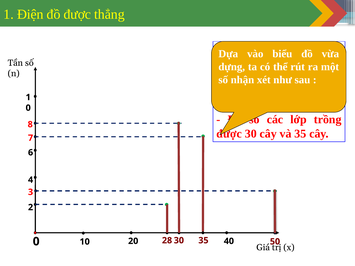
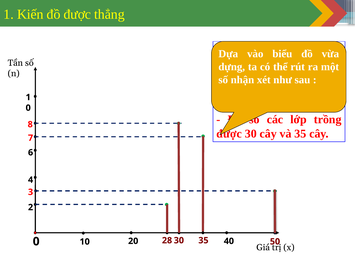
Điện: Điện -> Kiến
